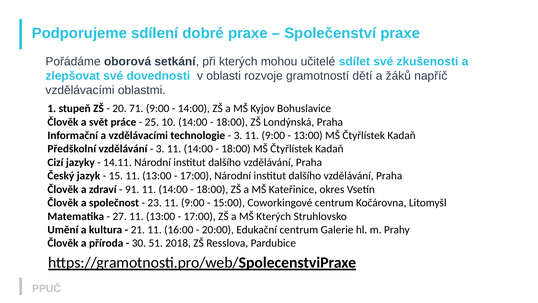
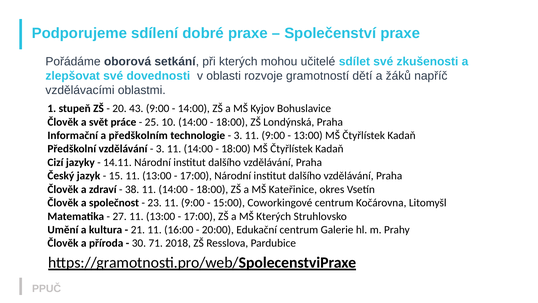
71: 71 -> 43
a vzdělávacími: vzdělávacími -> předškolním
91: 91 -> 38
51: 51 -> 71
